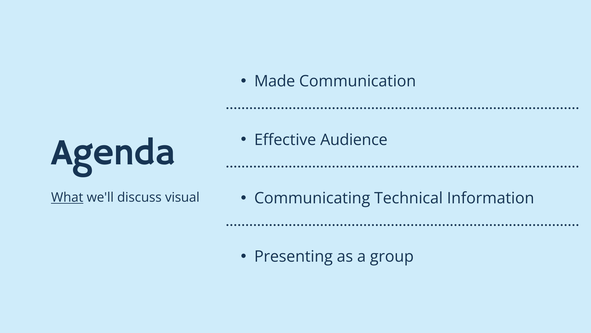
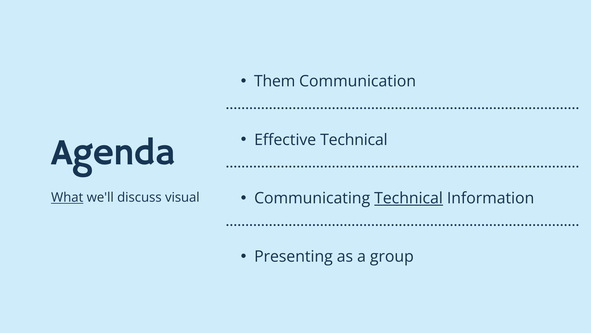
Made: Made -> Them
Effective Audience: Audience -> Technical
Technical at (409, 198) underline: none -> present
